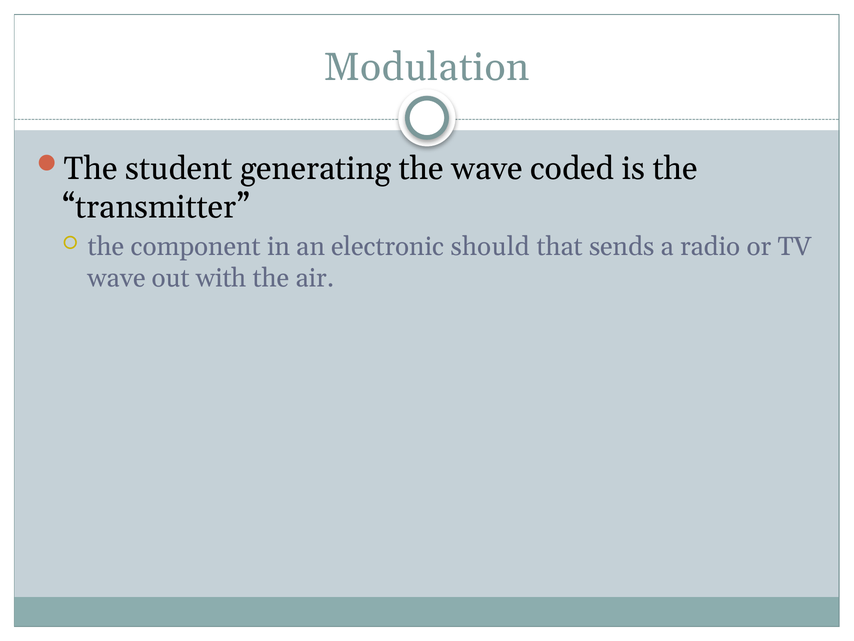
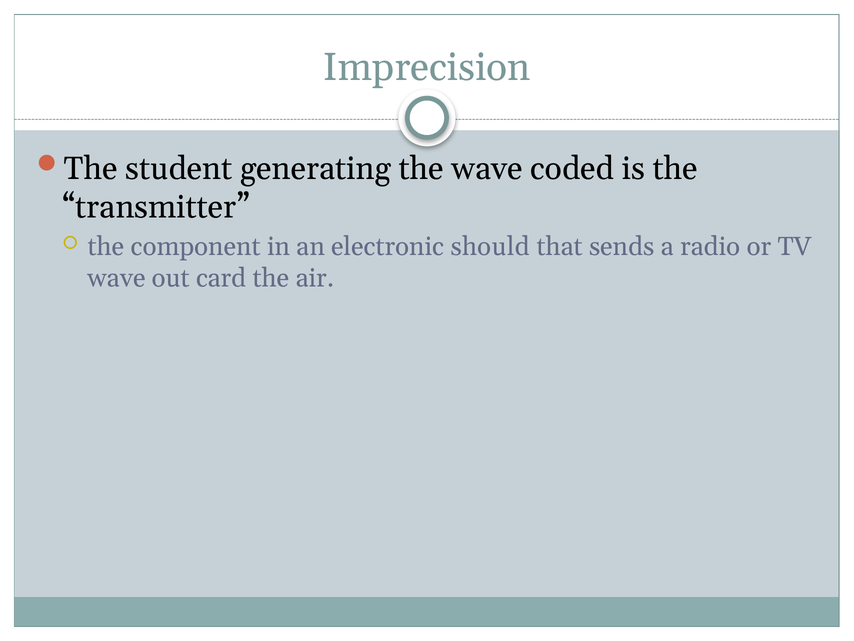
Modulation: Modulation -> Imprecision
with: with -> card
